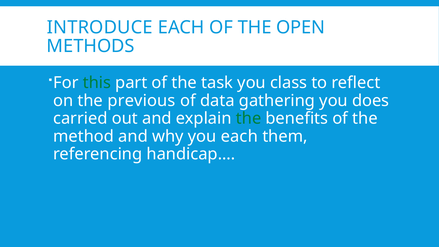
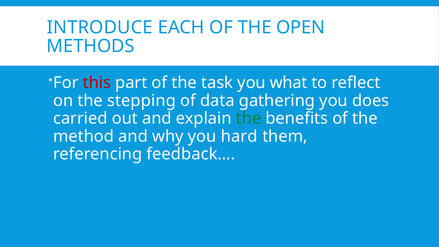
this colour: green -> red
class: class -> what
previous: previous -> stepping
you each: each -> hard
handicap…: handicap… -> feedback…
